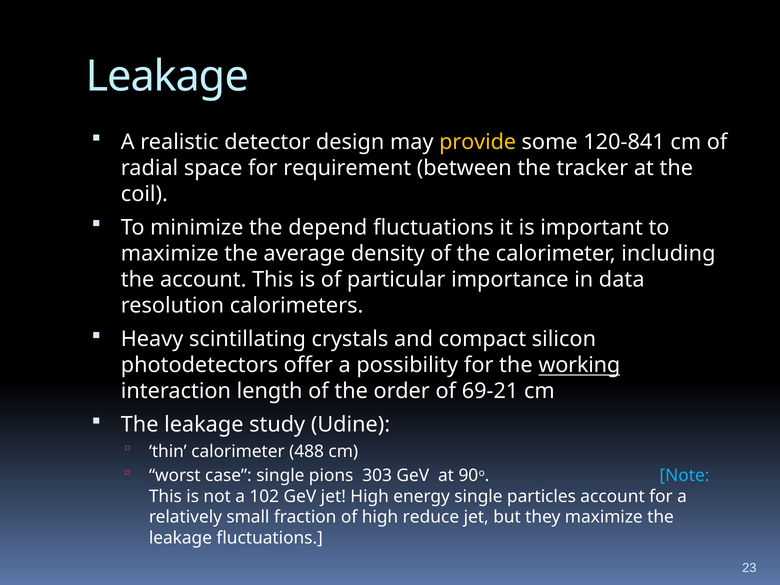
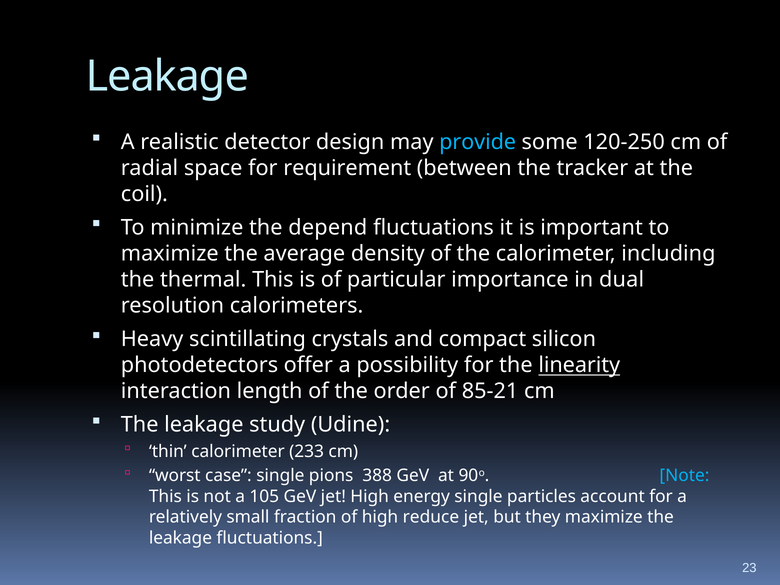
provide colour: yellow -> light blue
120-841: 120-841 -> 120-250
the account: account -> thermal
data: data -> dual
working: working -> linearity
69-21: 69-21 -> 85-21
488: 488 -> 233
303: 303 -> 388
102: 102 -> 105
